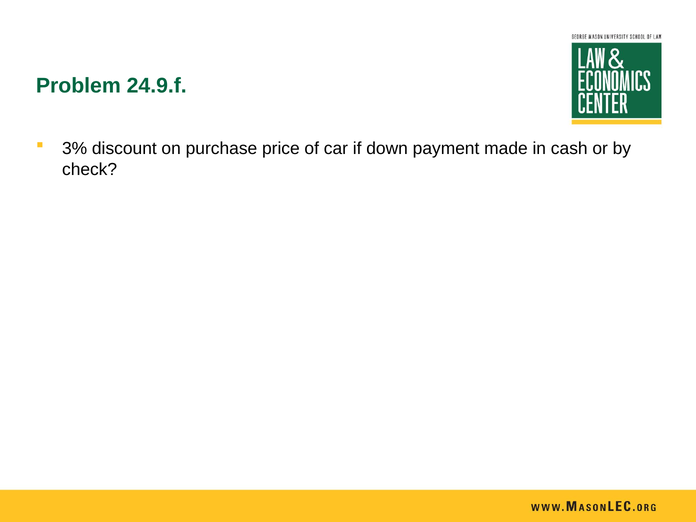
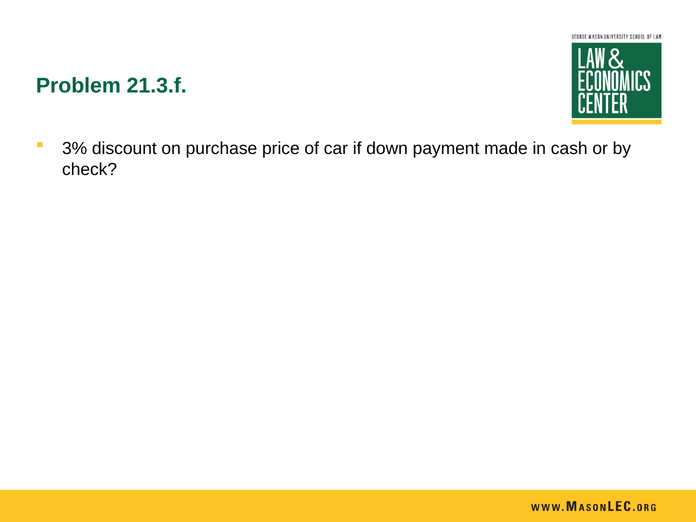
24.9.f: 24.9.f -> 21.3.f
